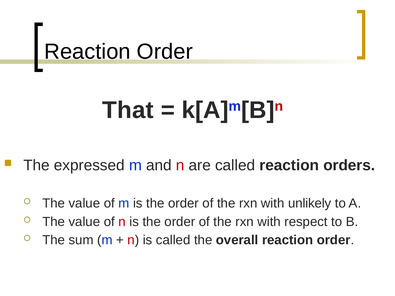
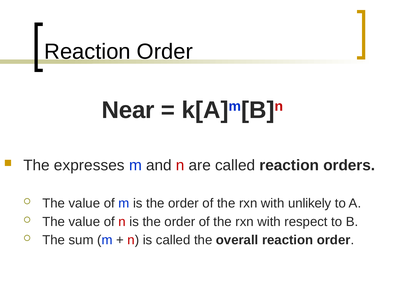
That: That -> Near
expressed: expressed -> expresses
